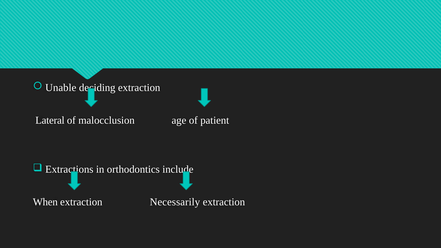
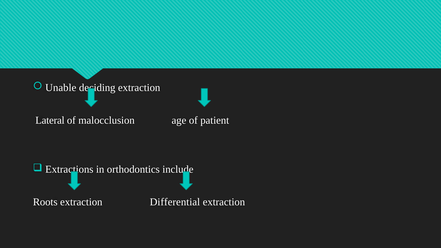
When: When -> Roots
Necessarily: Necessarily -> Differential
